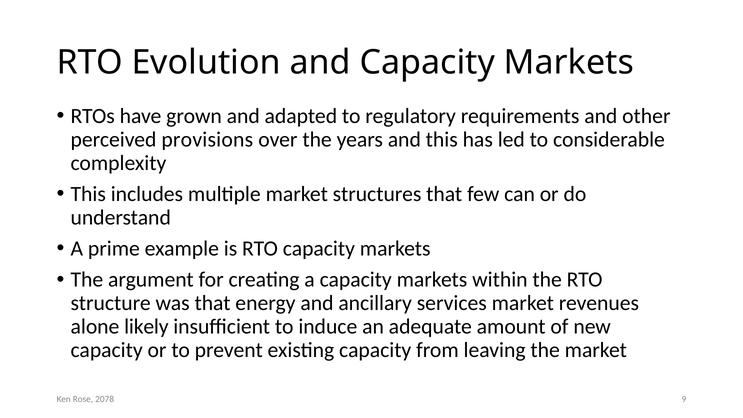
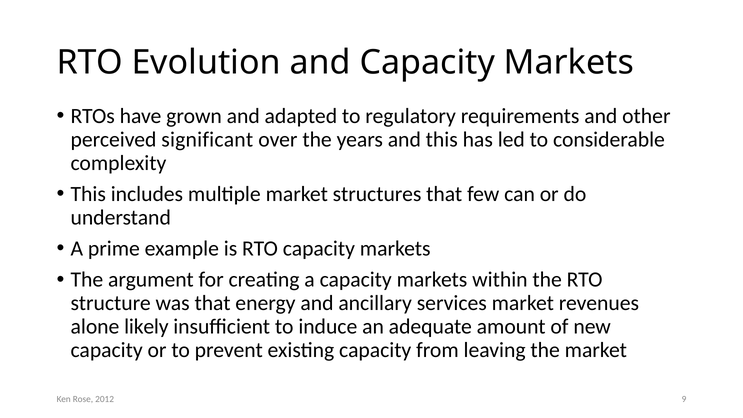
provisions: provisions -> significant
2078: 2078 -> 2012
